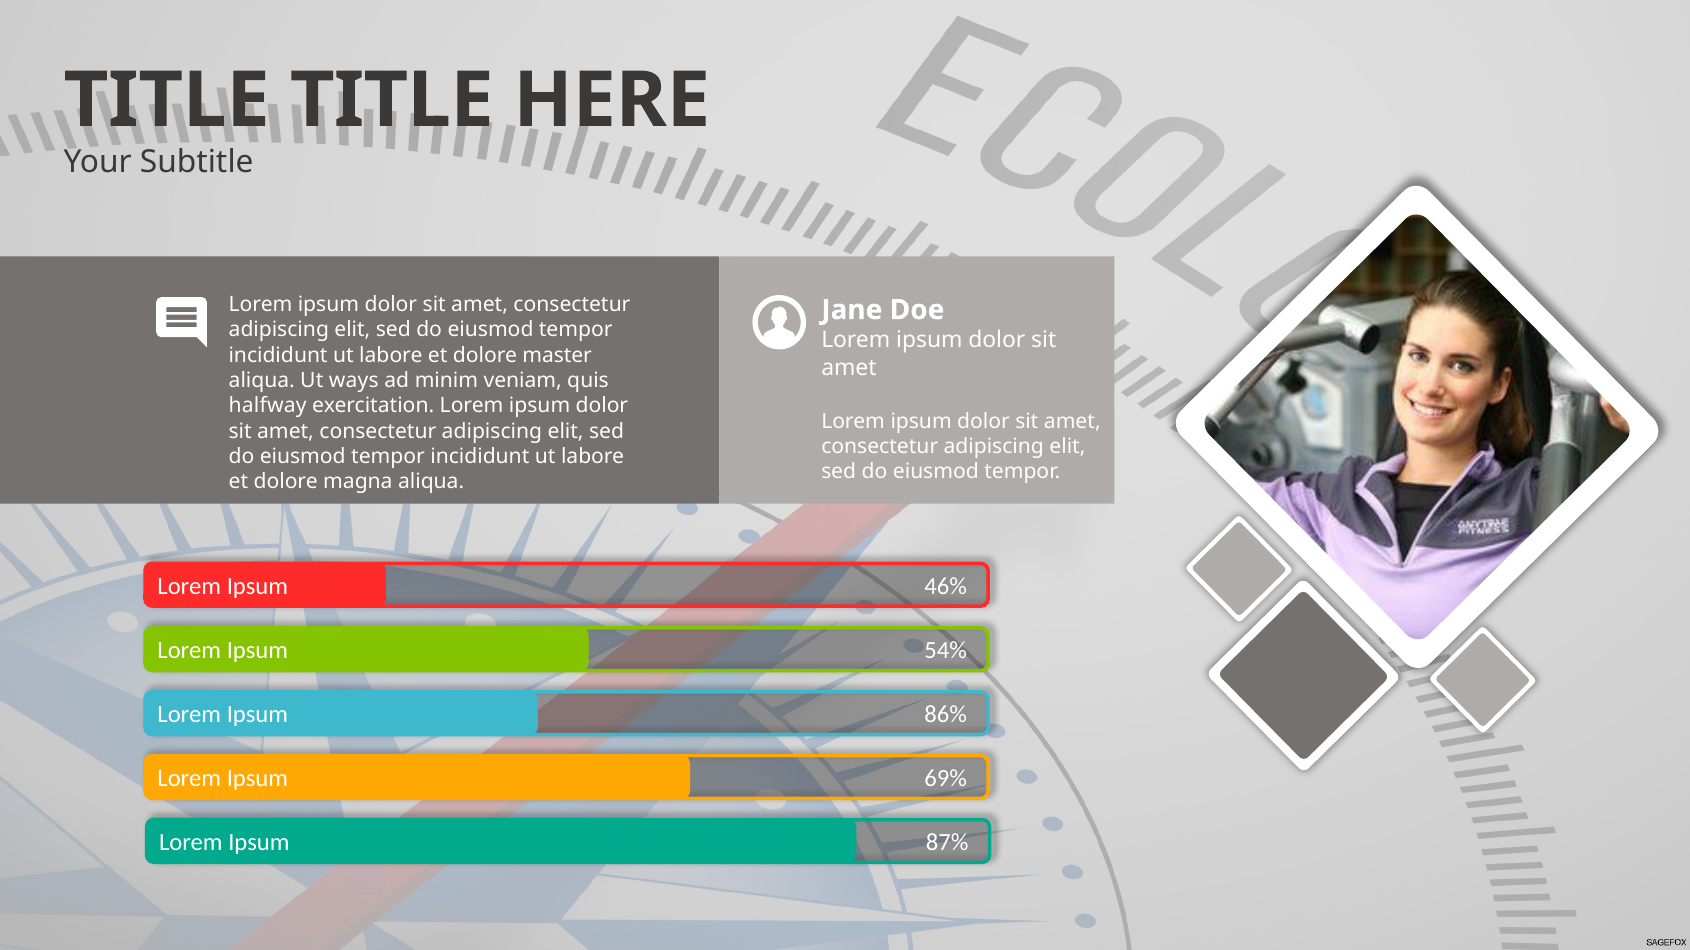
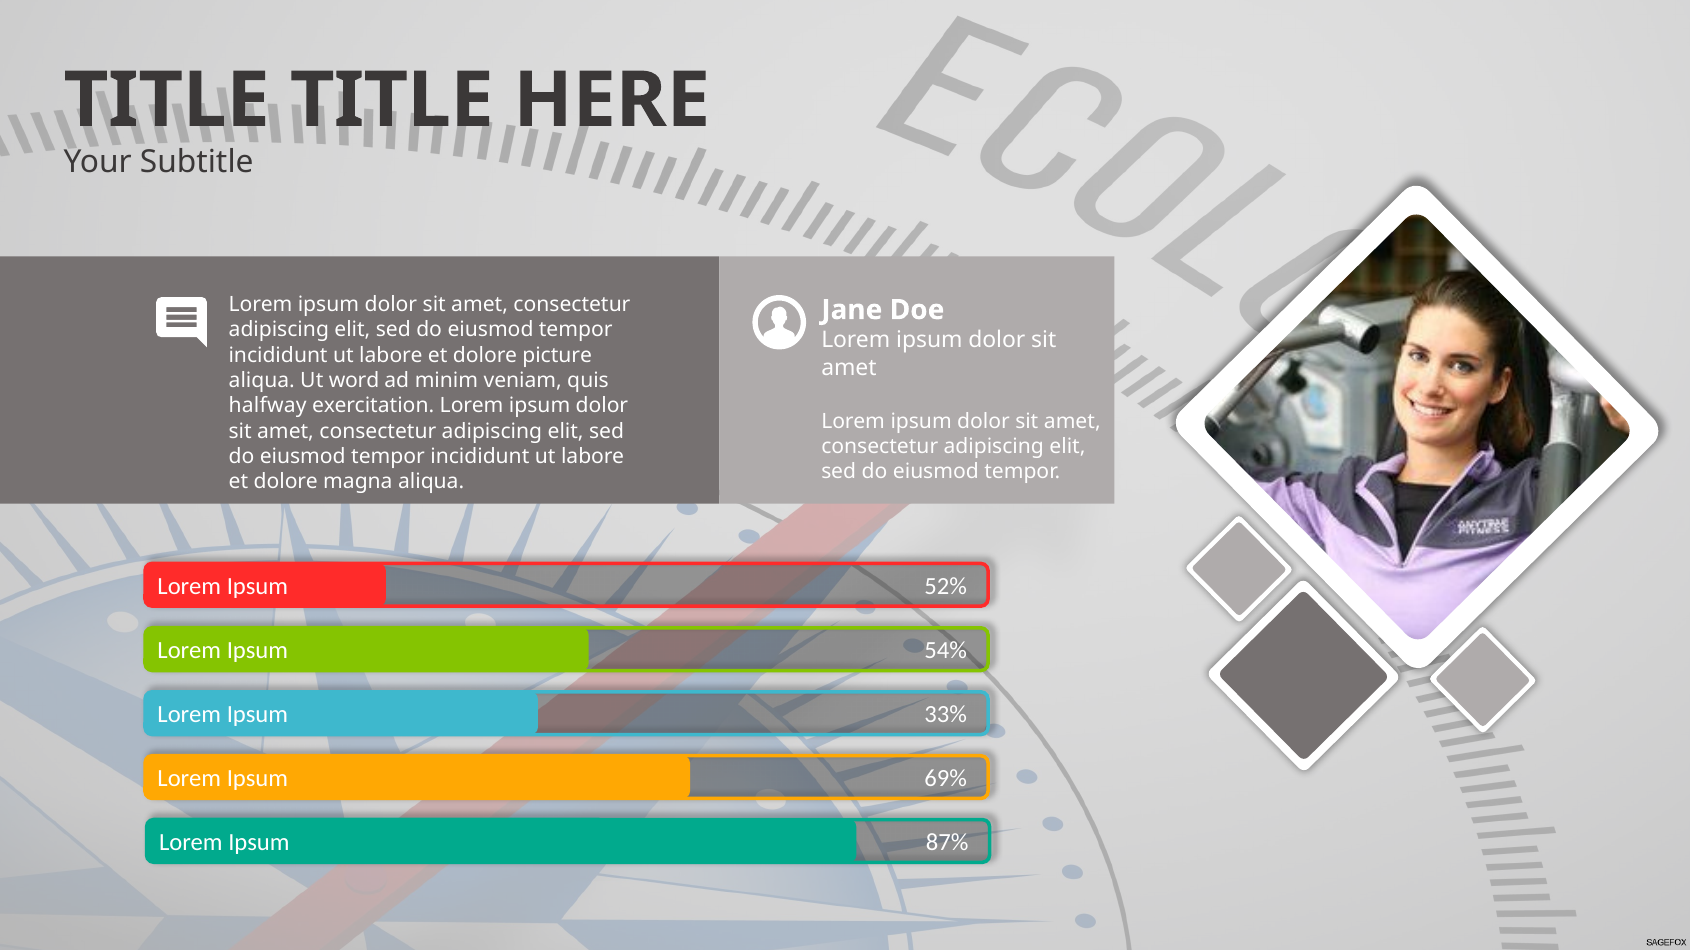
master: master -> picture
ways: ways -> word
46%: 46% -> 52%
86%: 86% -> 33%
